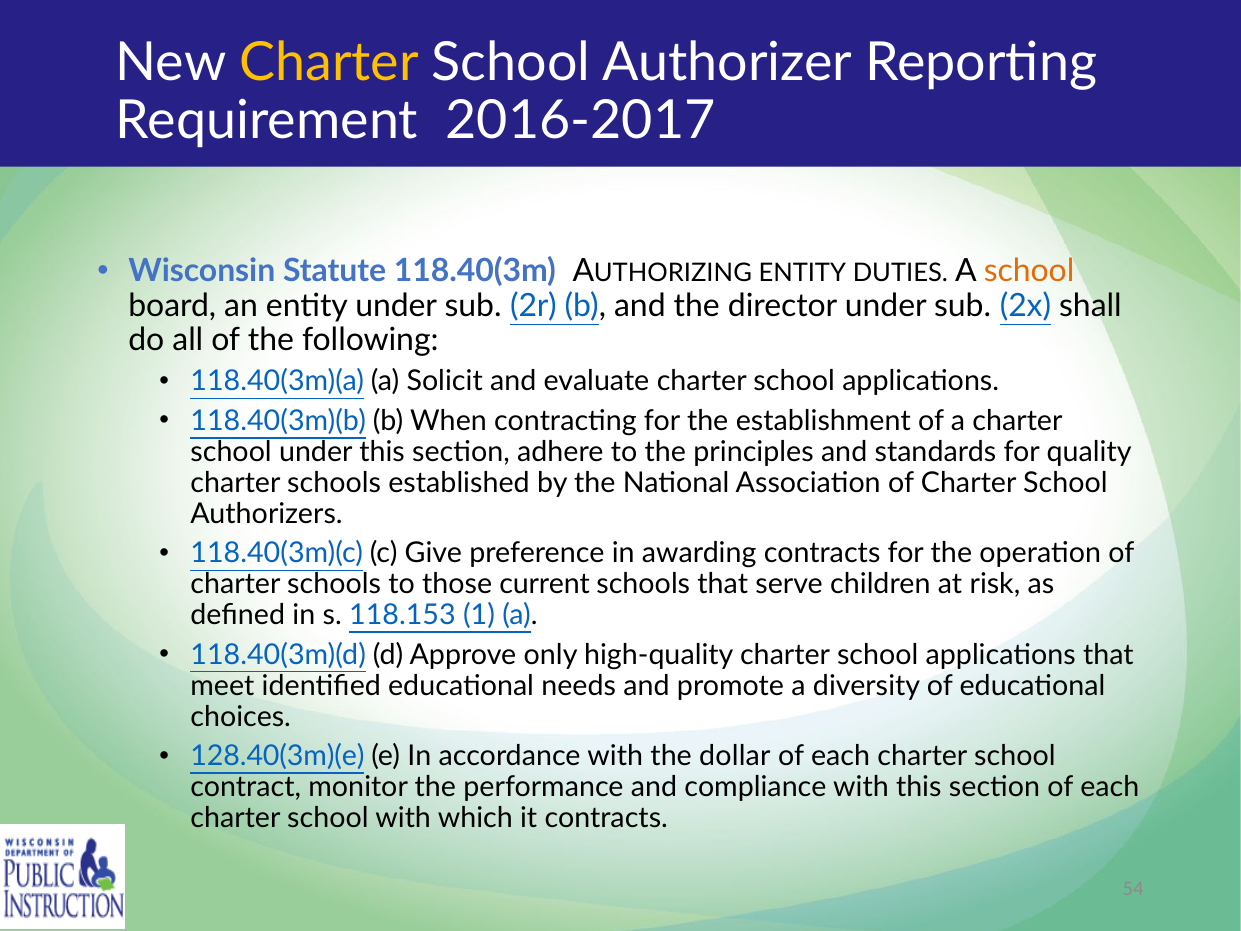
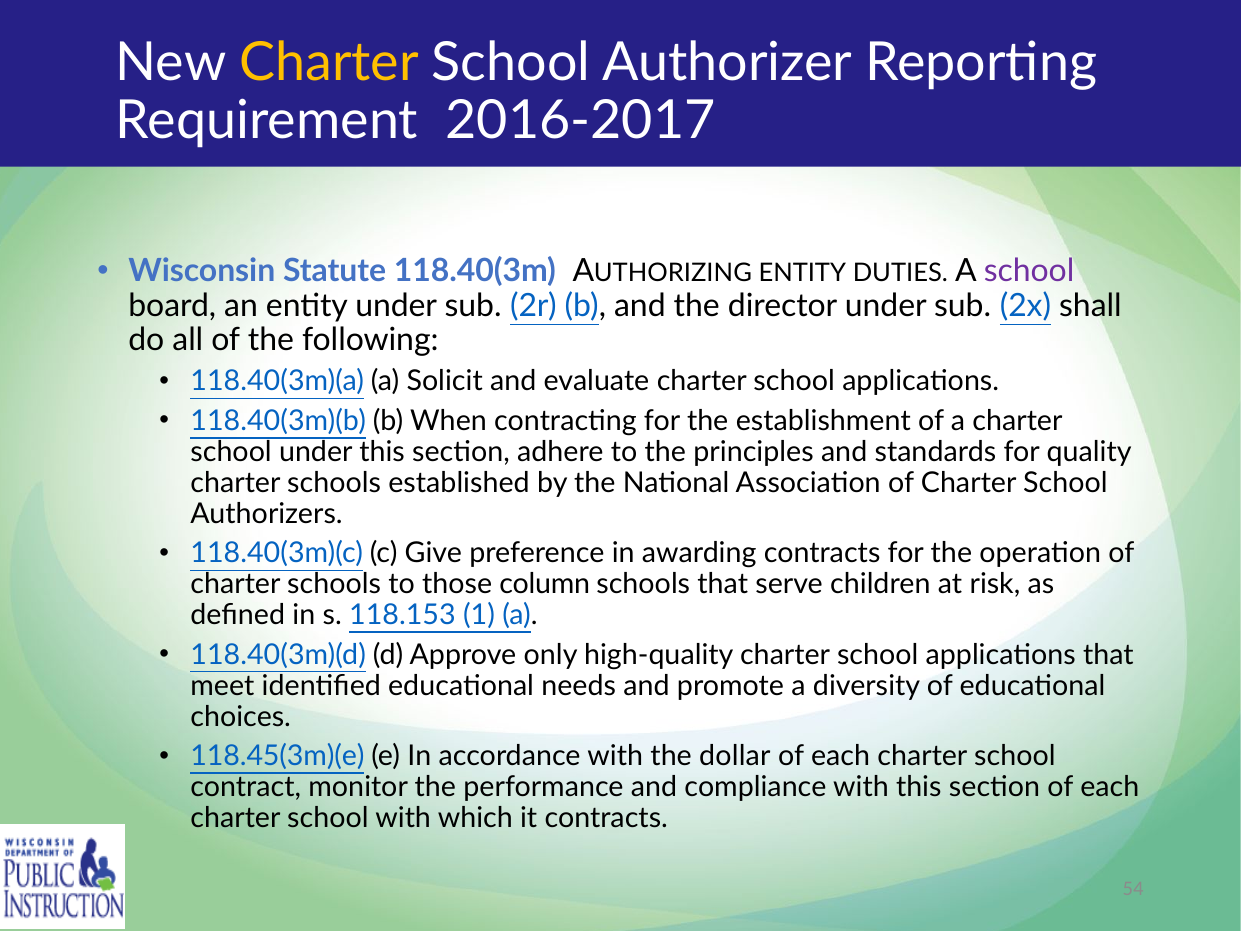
school at (1029, 271) colour: orange -> purple
current: current -> column
128.40(3m)(e: 128.40(3m)(e -> 118.45(3m)(e
